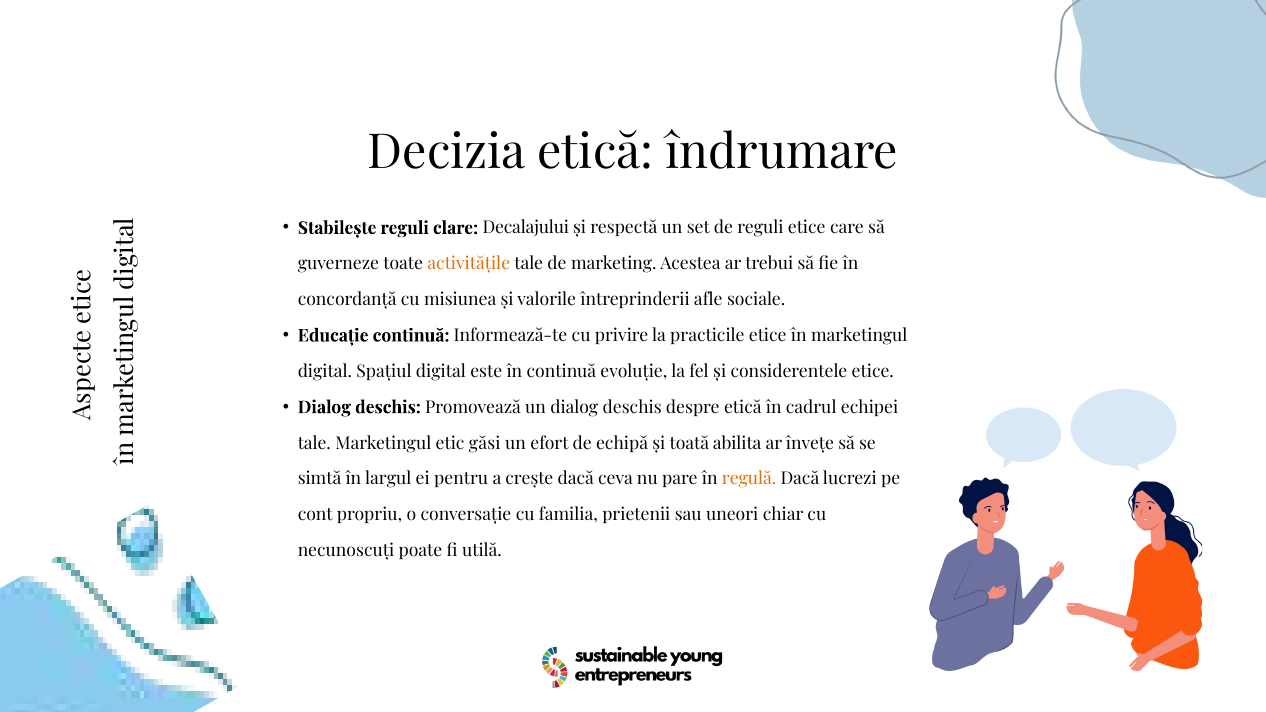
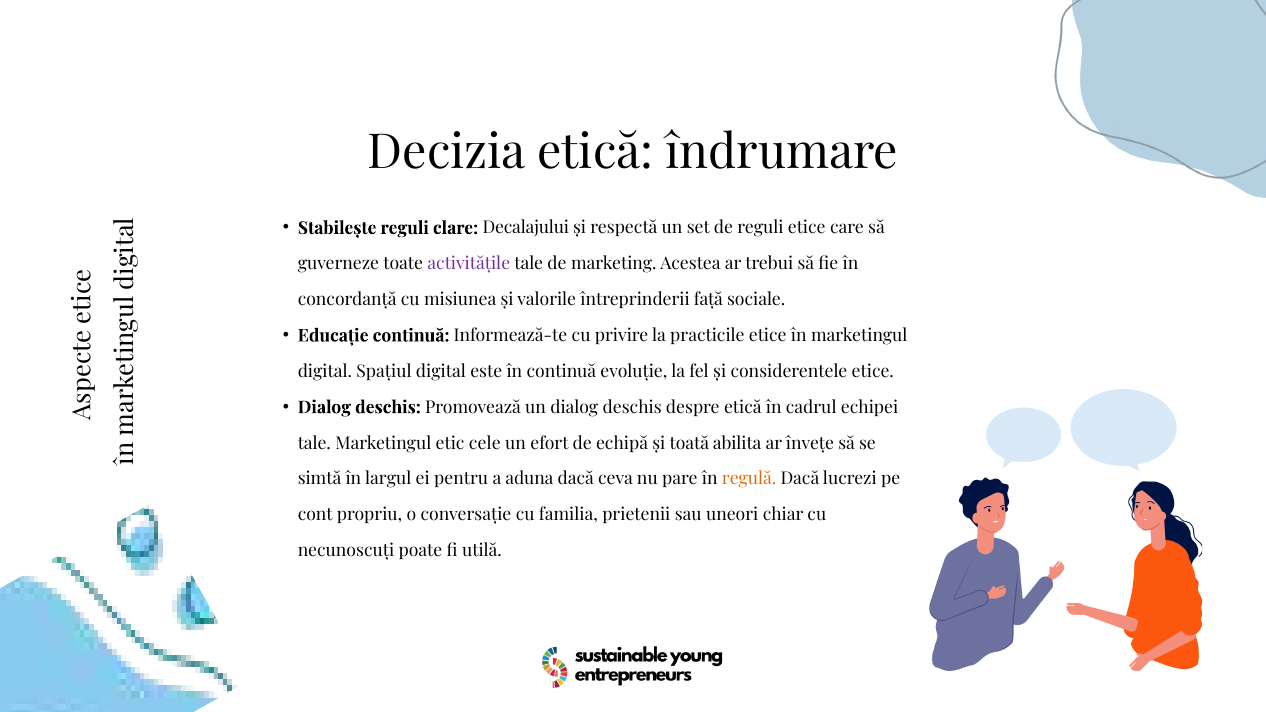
activitățile colour: orange -> purple
afle: afle -> față
găsi: găsi -> cele
crește: crește -> aduna
